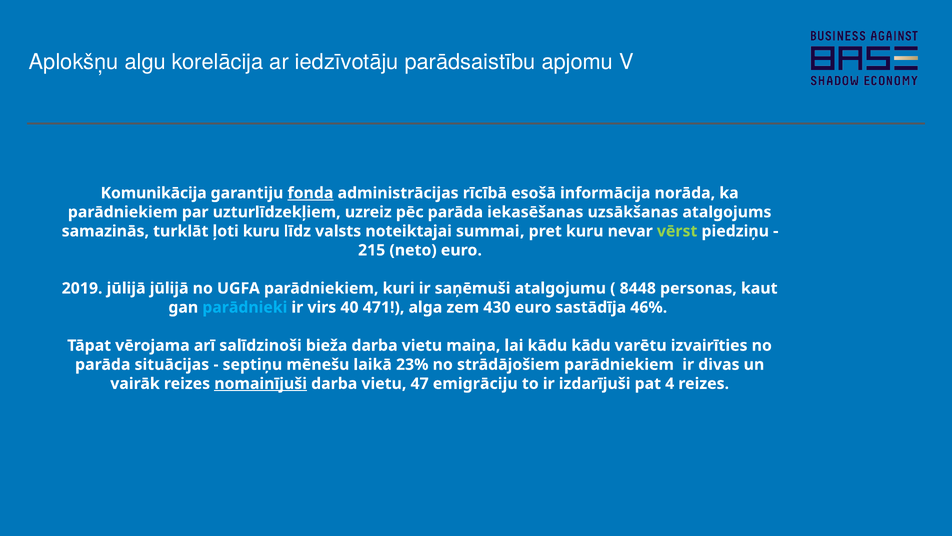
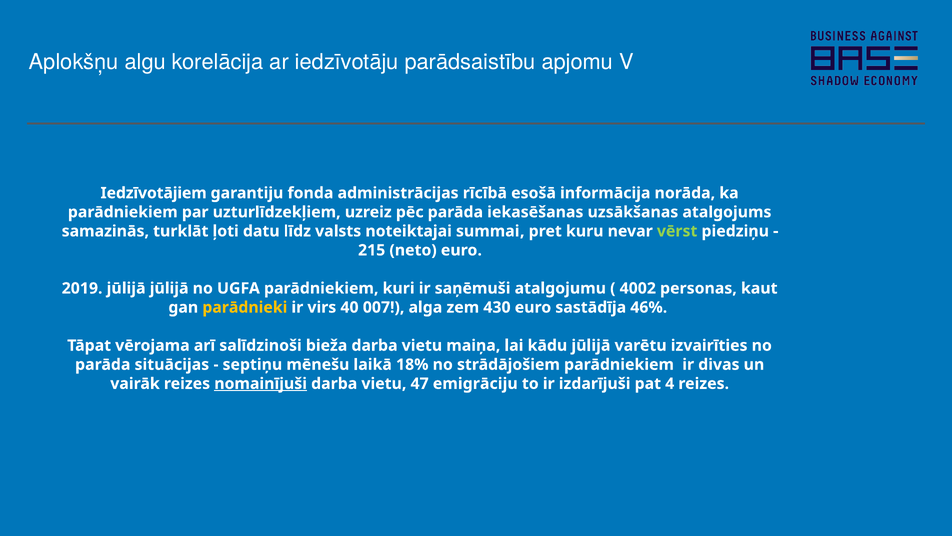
Komunikācija: Komunikācija -> Iedzīvotājiem
fonda underline: present -> none
ļoti kuru: kuru -> datu
8448: 8448 -> 4002
parādnieki colour: light blue -> yellow
471: 471 -> 007
kādu kādu: kādu -> jūlijā
23%: 23% -> 18%
